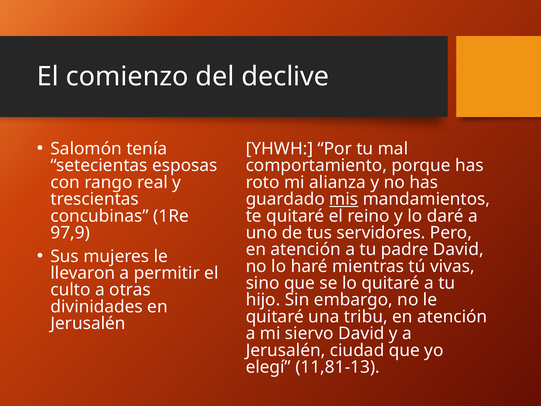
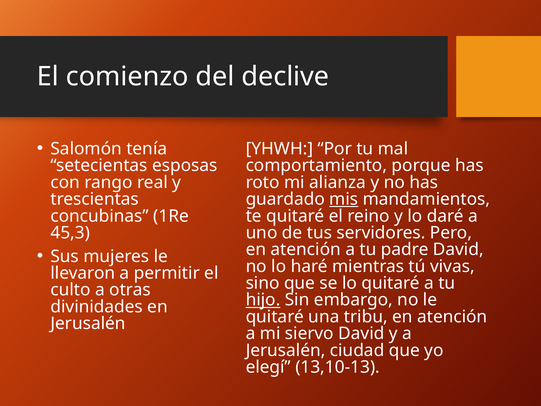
97,9: 97,9 -> 45,3
hijo underline: none -> present
11,81-13: 11,81-13 -> 13,10-13
